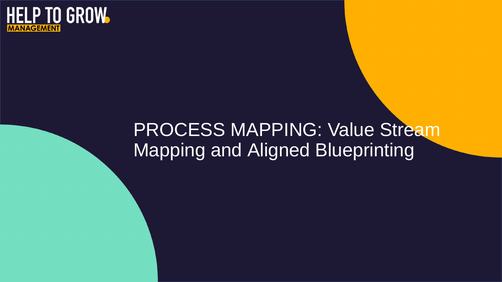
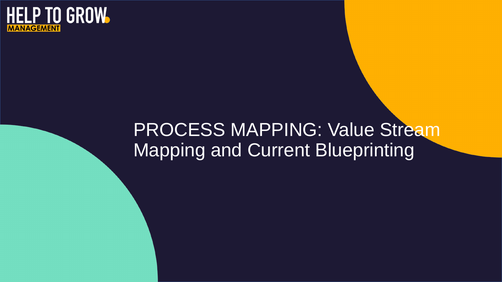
Aligned: Aligned -> Current
